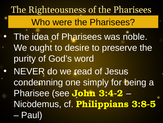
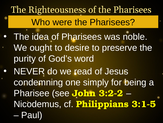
3:4-2: 3:4-2 -> 3:2-2
3:8-5: 3:8-5 -> 3:1-5
